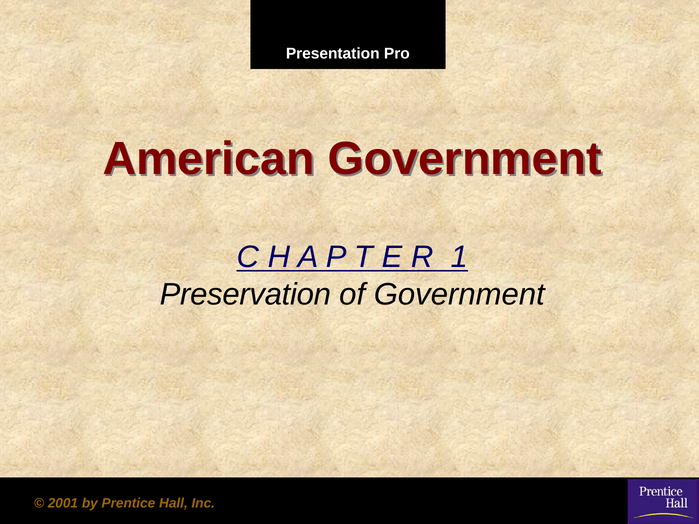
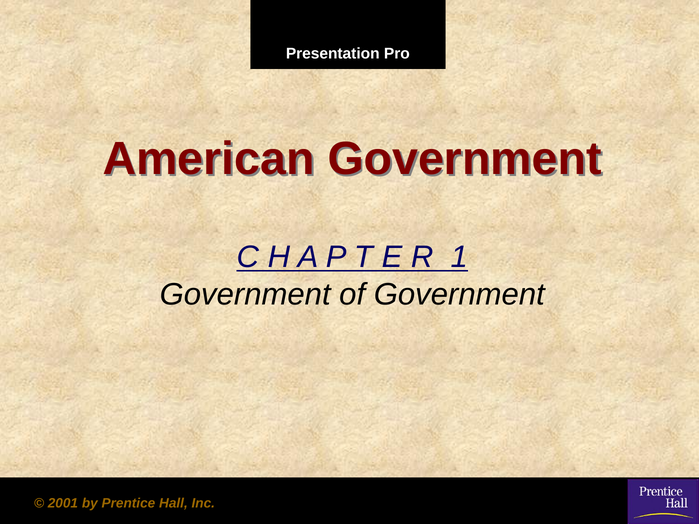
Preservation at (245, 295): Preservation -> Government
